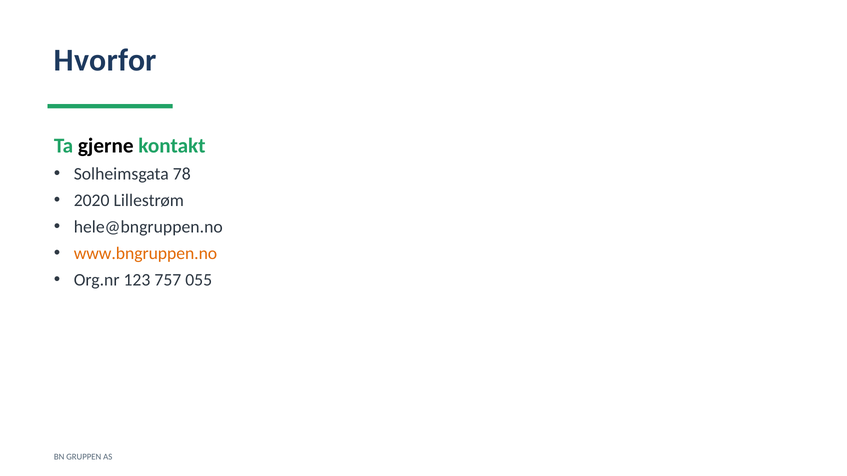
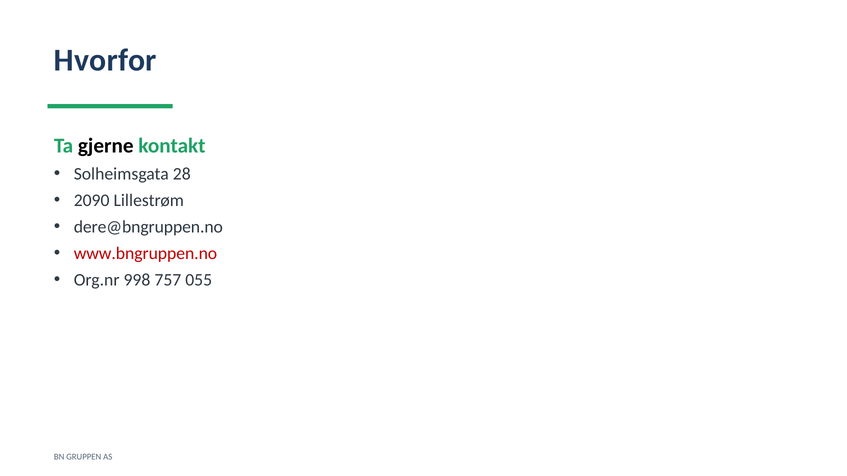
78: 78 -> 28
2020: 2020 -> 2090
hele@bngruppen.no: hele@bngruppen.no -> dere@bngruppen.no
www.bngruppen.no colour: orange -> red
123: 123 -> 998
